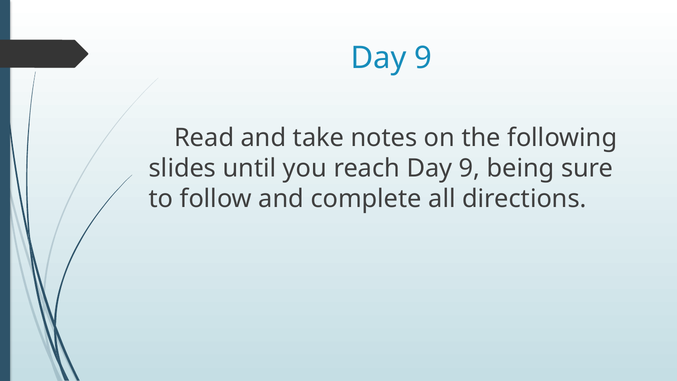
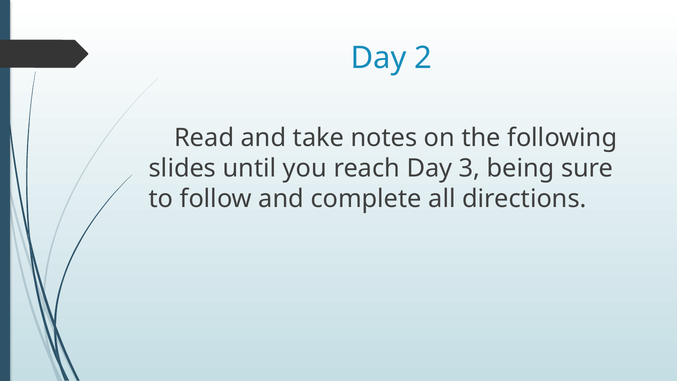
9 at (423, 58): 9 -> 2
reach Day 9: 9 -> 3
